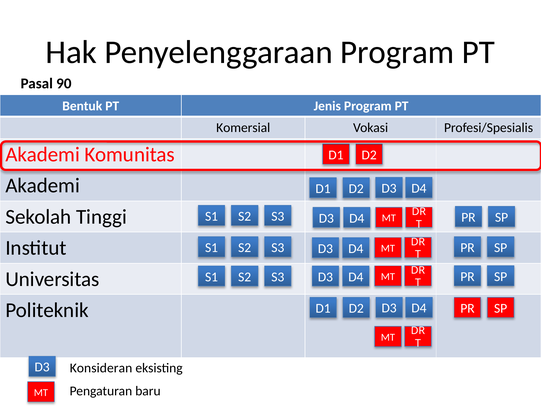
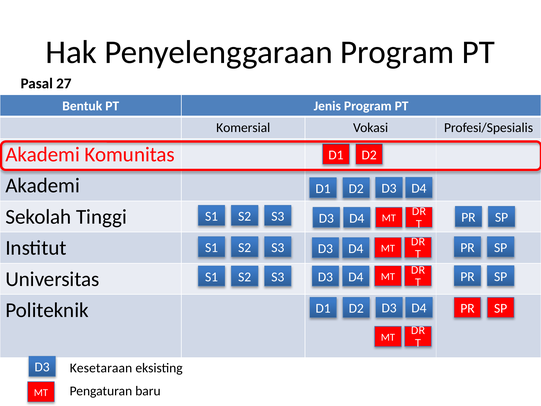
90: 90 -> 27
Konsideran: Konsideran -> Kesetaraan
